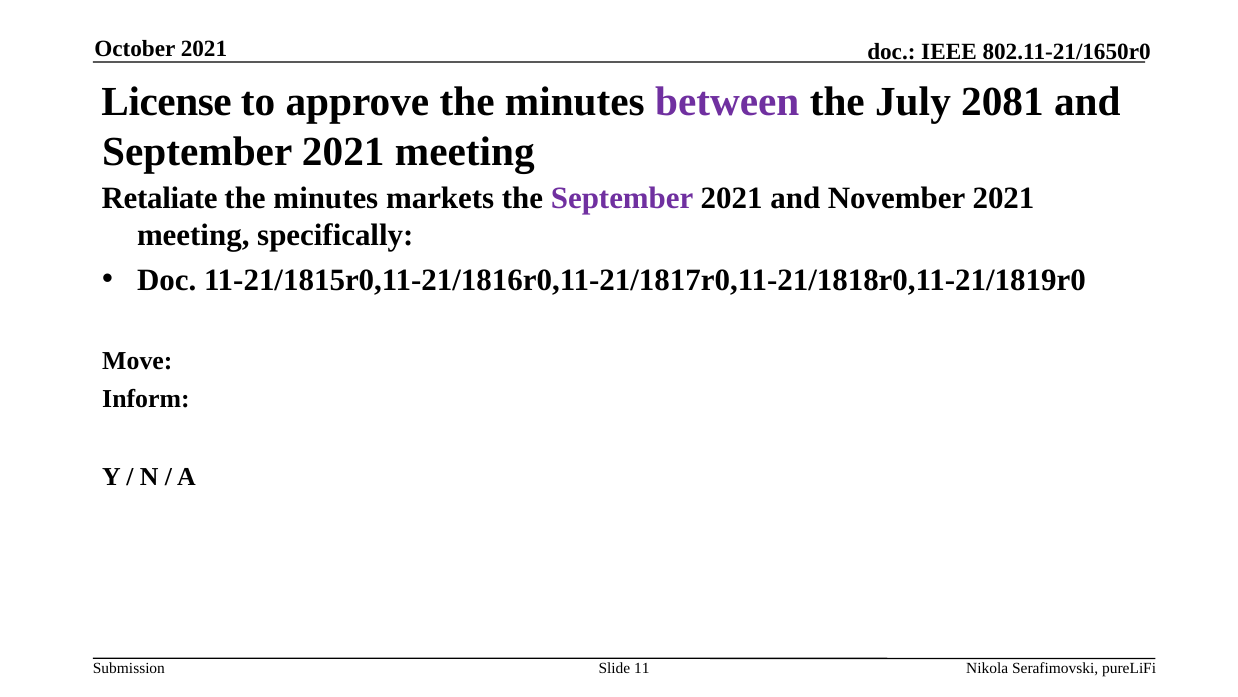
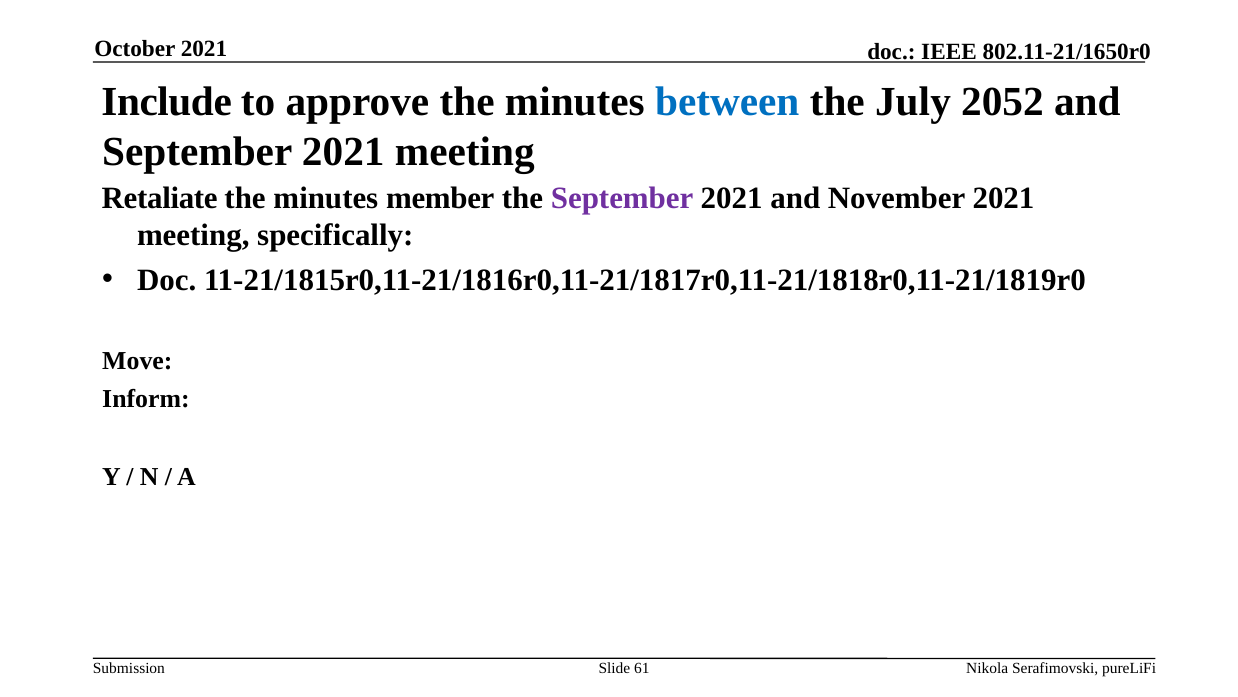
License: License -> Include
between colour: purple -> blue
2081: 2081 -> 2052
markets: markets -> member
11: 11 -> 61
